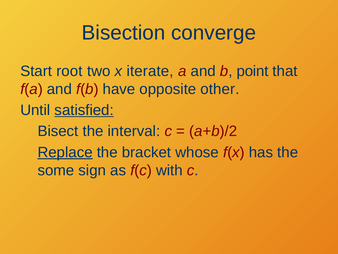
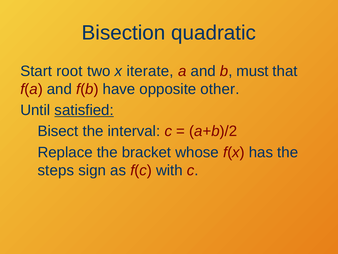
converge: converge -> quadratic
point: point -> must
Replace underline: present -> none
some: some -> steps
